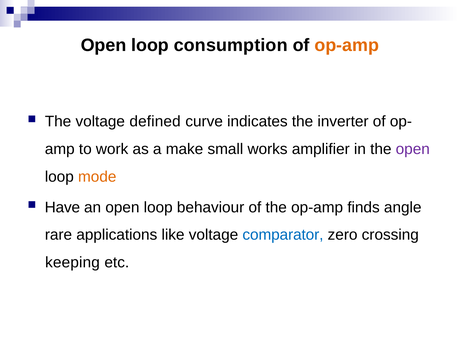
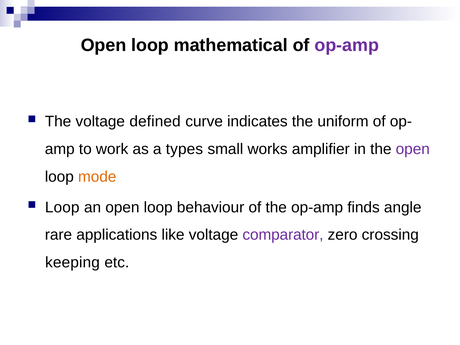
consumption: consumption -> mathematical
op-amp at (347, 45) colour: orange -> purple
inverter: inverter -> uniform
make: make -> types
Have at (62, 207): Have -> Loop
comparator colour: blue -> purple
